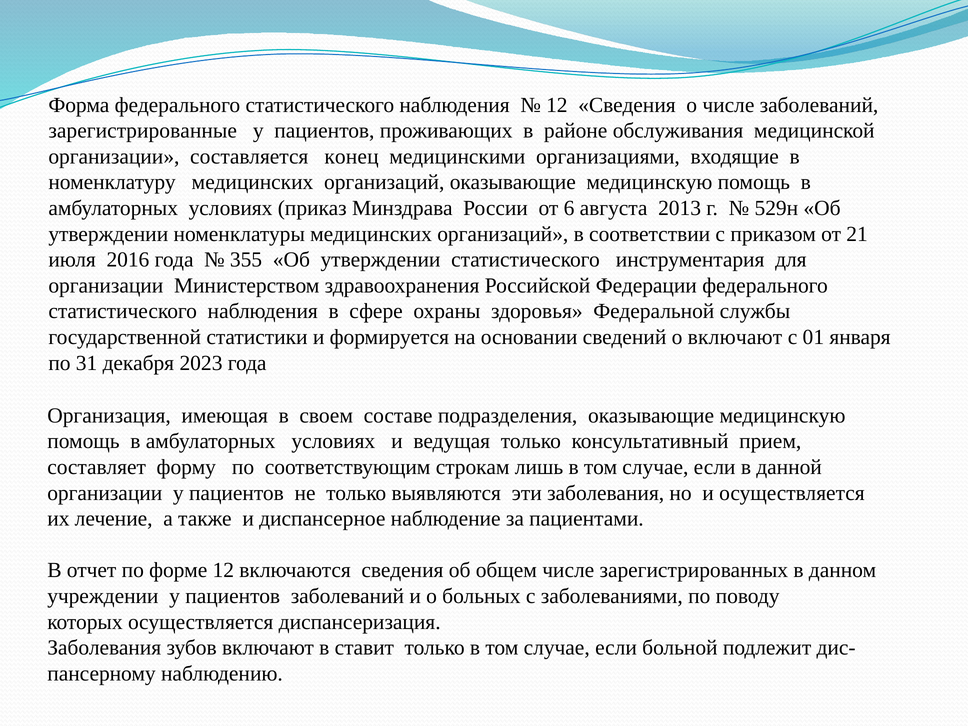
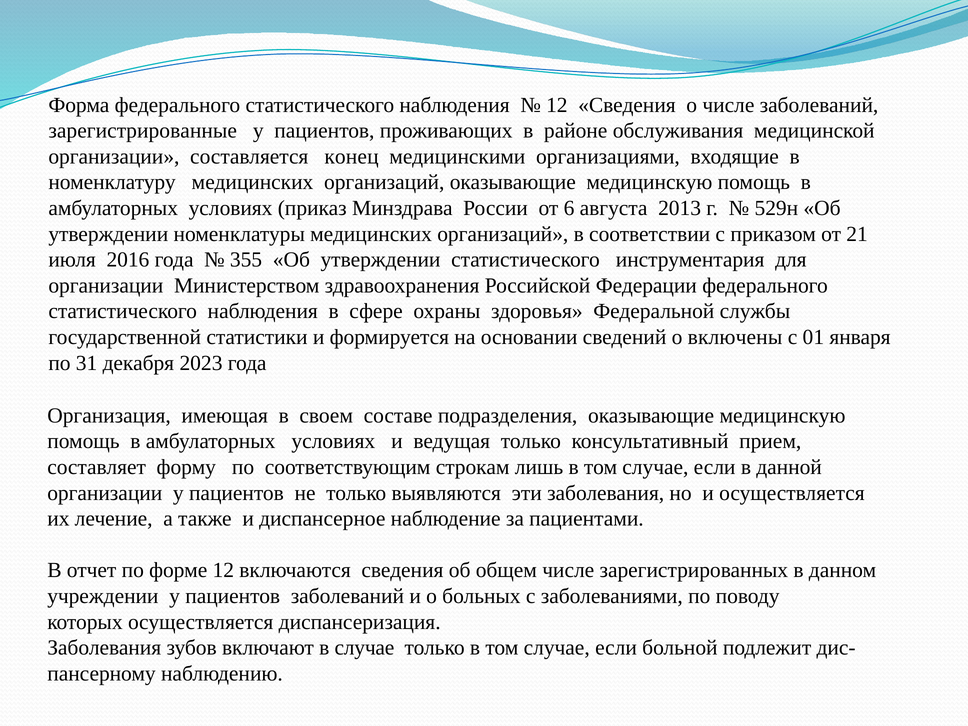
о включают: включают -> включены
в ставит: ставит -> случае
